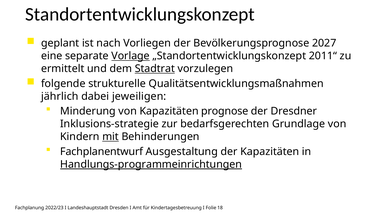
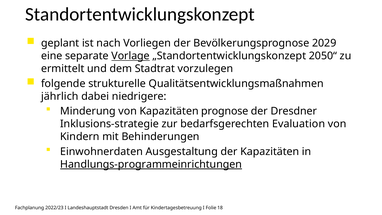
2027: 2027 -> 2029
2011“: 2011“ -> 2050“
Stadtrat underline: present -> none
jeweiligen: jeweiligen -> niedrigere
Grundlage: Grundlage -> Evaluation
mit underline: present -> none
Fachplanentwurf: Fachplanentwurf -> Einwohnerdaten
